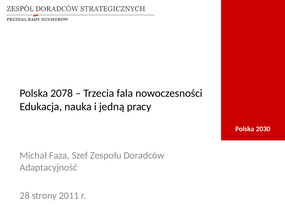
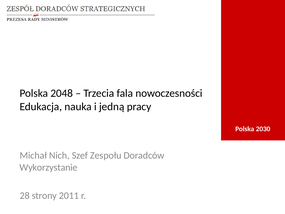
2078: 2078 -> 2048
Faza: Faza -> Nich
Adaptacyjność: Adaptacyjność -> Wykorzystanie
